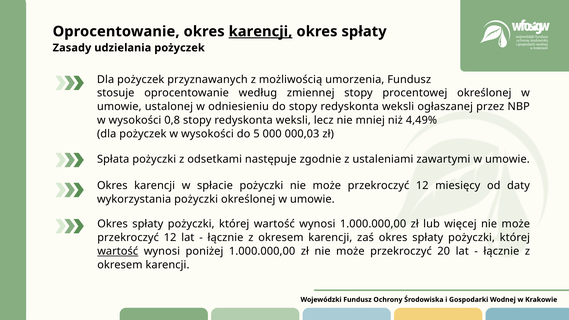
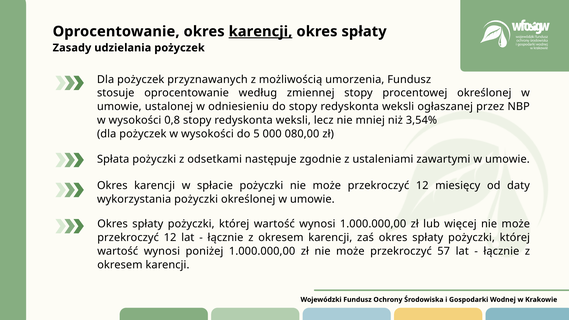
4,49%: 4,49% -> 3,54%
000,03: 000,03 -> 080,00
wartość at (118, 251) underline: present -> none
20: 20 -> 57
